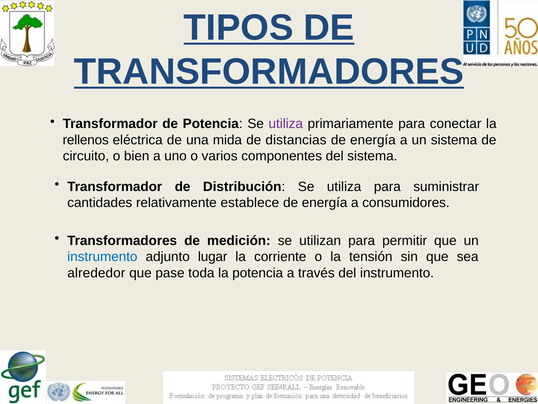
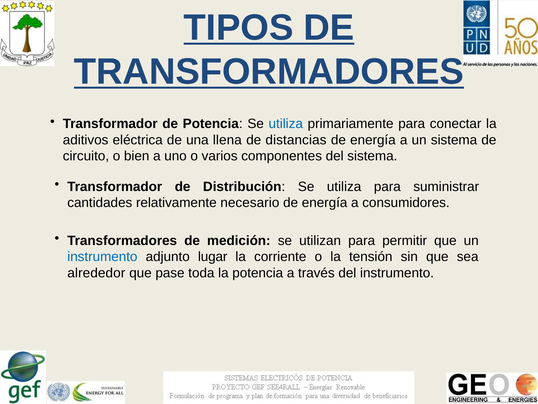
utiliza at (286, 124) colour: purple -> blue
rellenos: rellenos -> aditivos
mida: mida -> llena
establece: establece -> necesario
